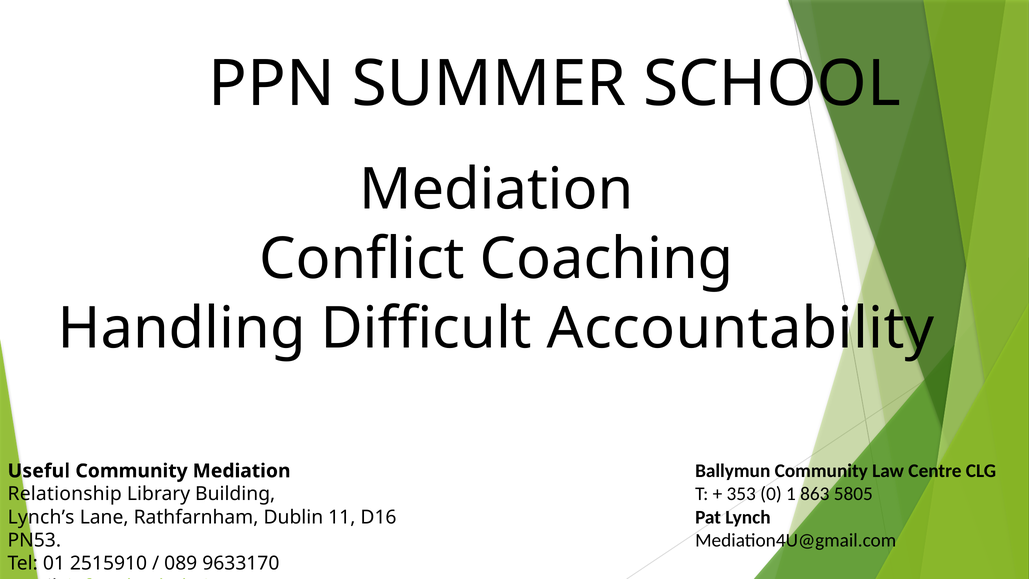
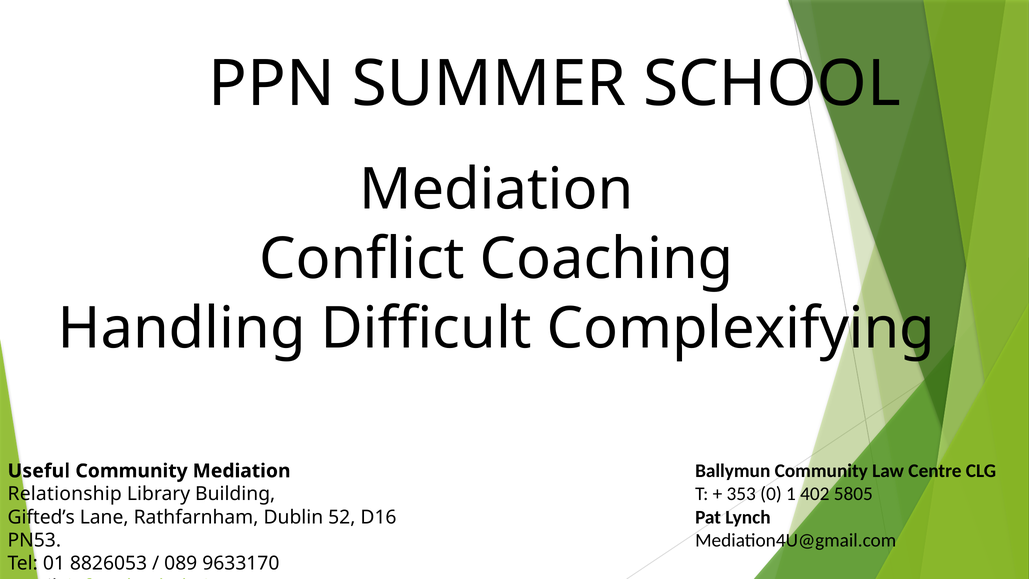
Accountability: Accountability -> Complexifying
863: 863 -> 402
Lynch’s: Lynch’s -> Gifted’s
11: 11 -> 52
2515910: 2515910 -> 8826053
